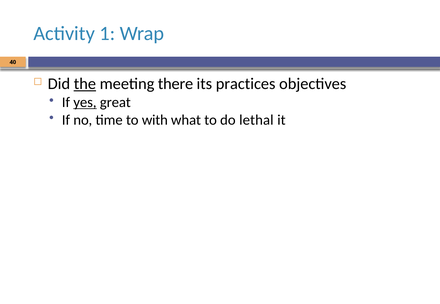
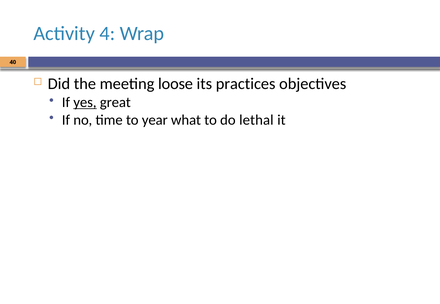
1: 1 -> 4
the underline: present -> none
there: there -> loose
with: with -> year
